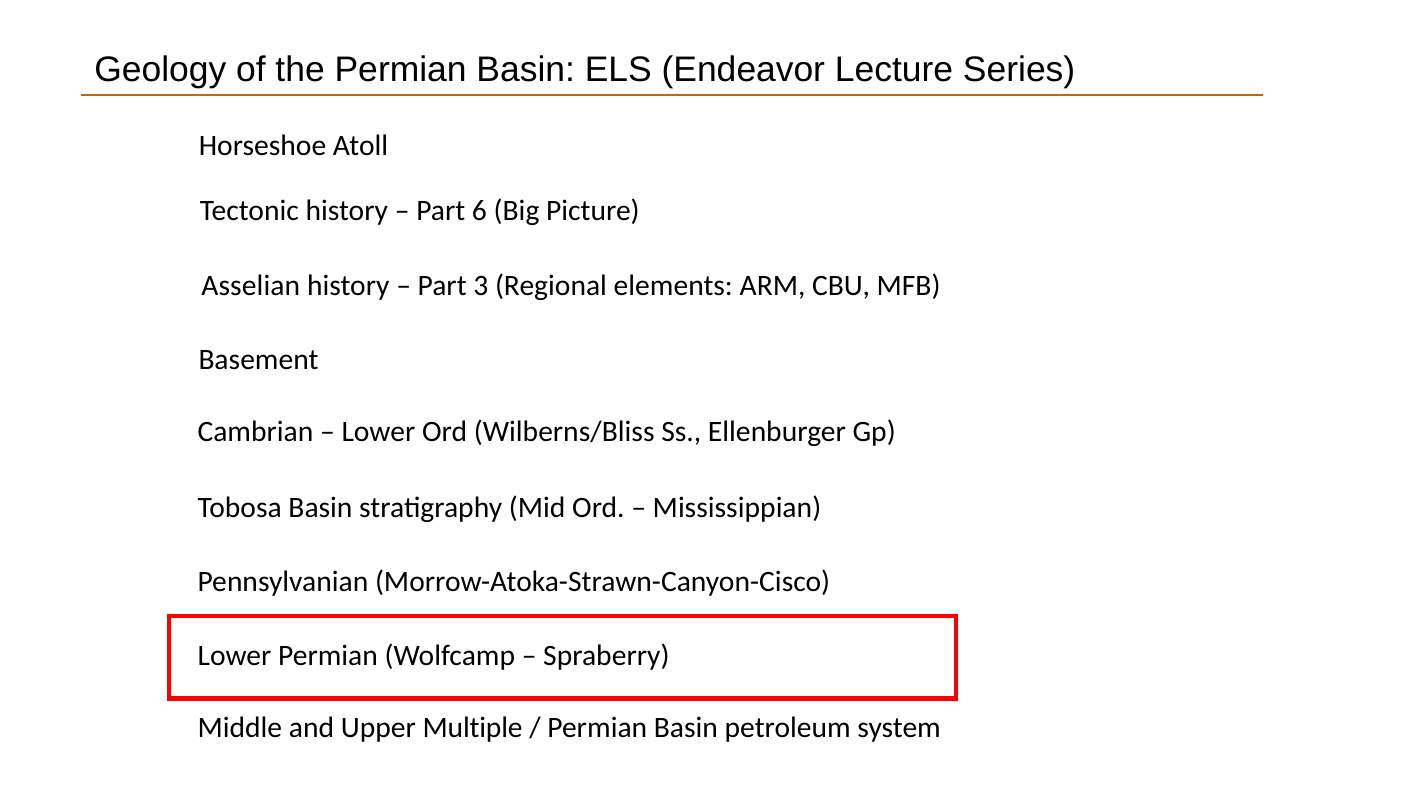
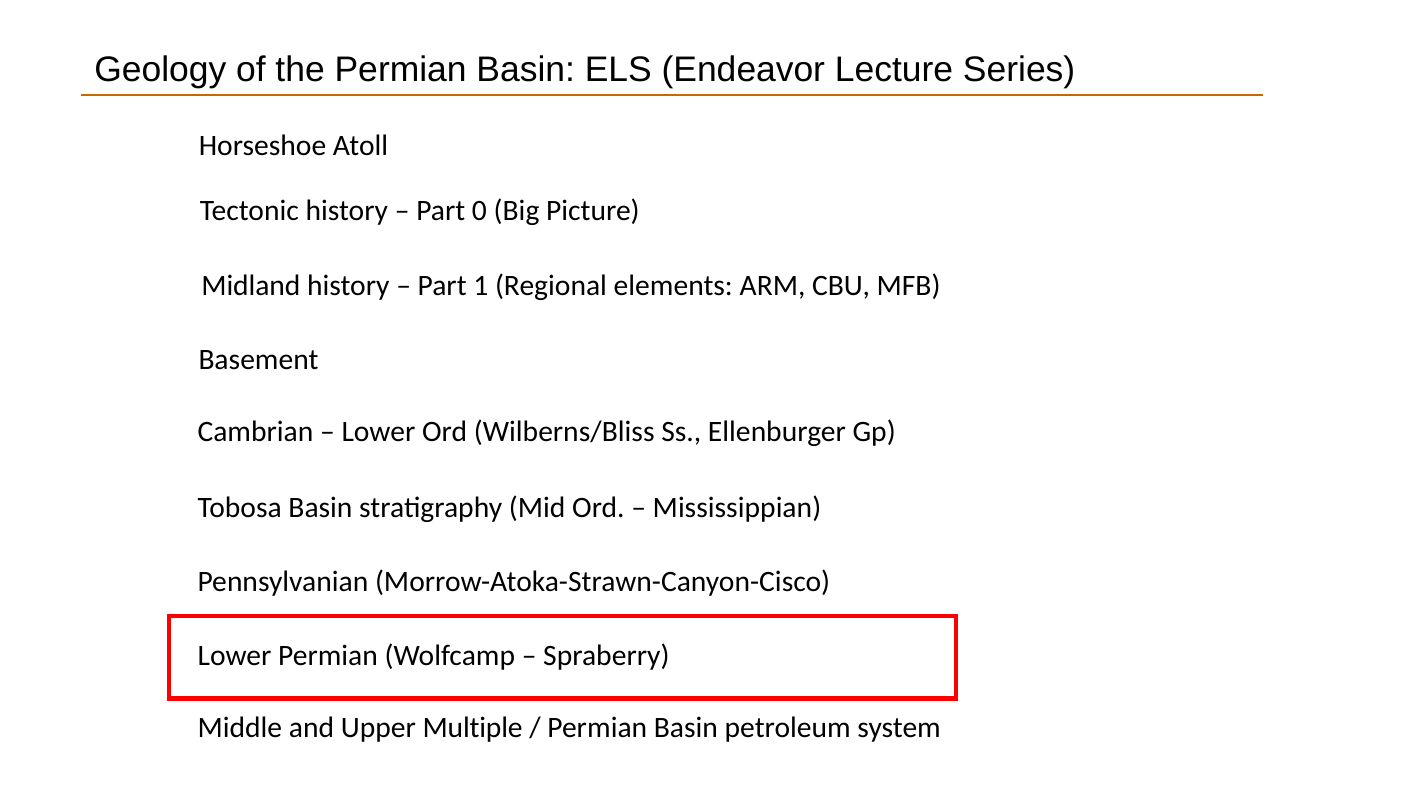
6: 6 -> 0
Asselian: Asselian -> Midland
3: 3 -> 1
